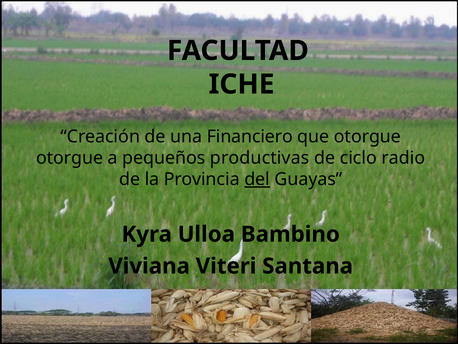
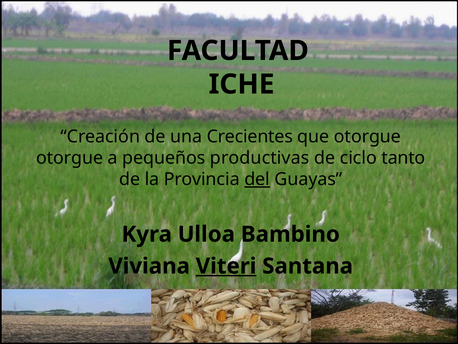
Financiero: Financiero -> Crecientes
radio: radio -> tanto
Viteri underline: none -> present
